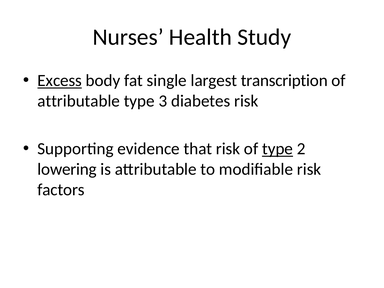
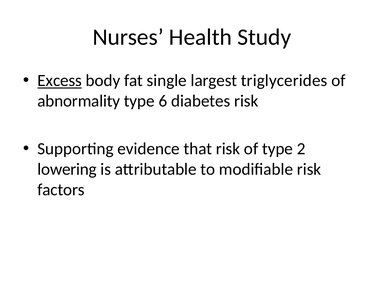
transcription: transcription -> triglycerides
attributable at (79, 101): attributable -> abnormality
3: 3 -> 6
type at (278, 149) underline: present -> none
